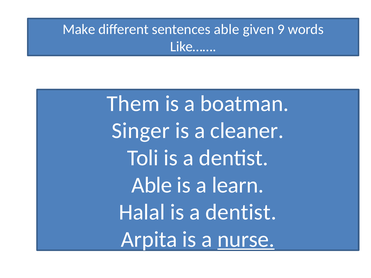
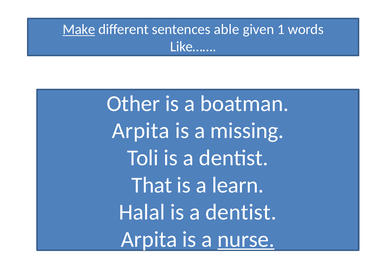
Make underline: none -> present
9: 9 -> 1
Them: Them -> Other
Singer at (141, 131): Singer -> Arpita
cleaner: cleaner -> missing
Able at (152, 185): Able -> That
